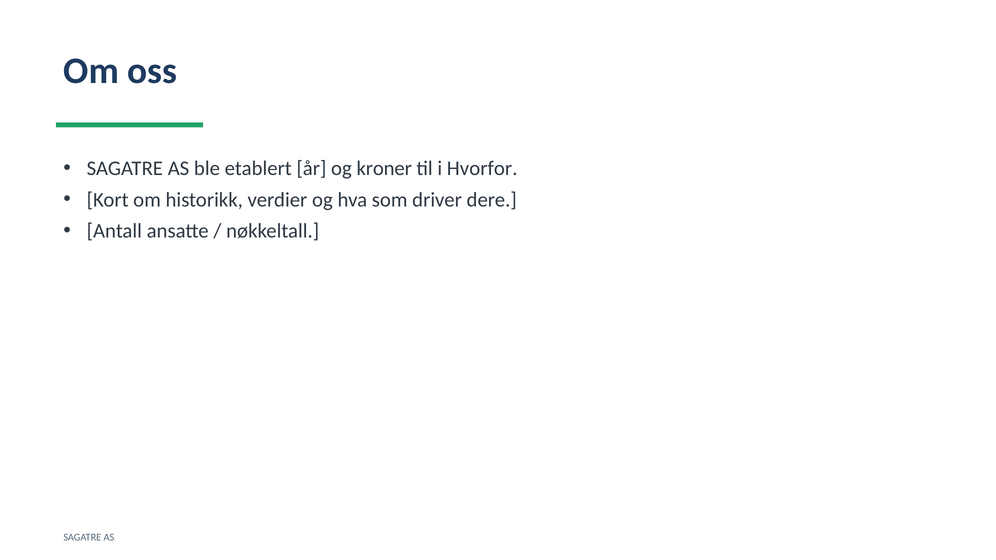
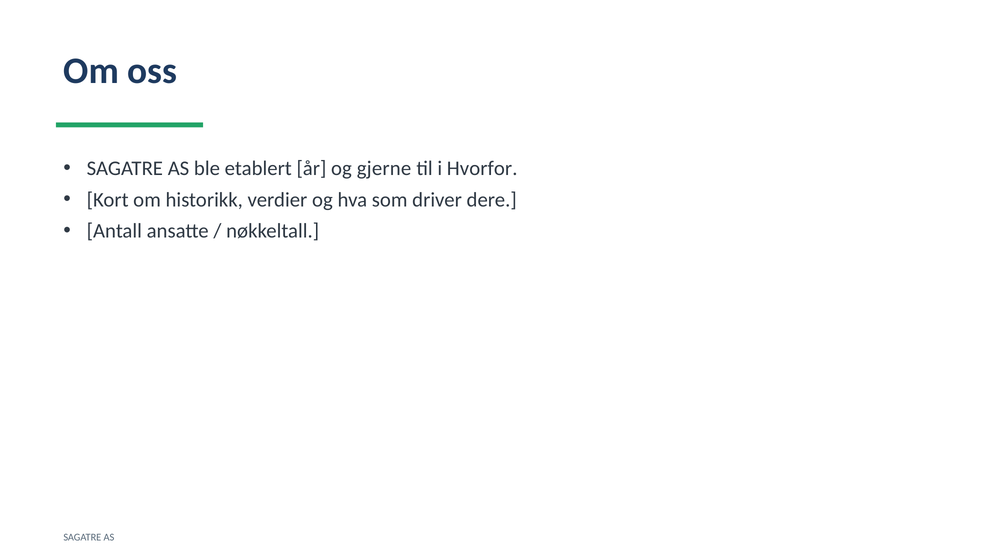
kroner: kroner -> gjerne
